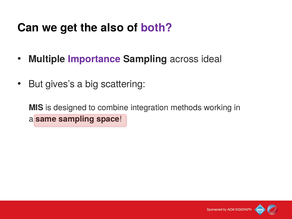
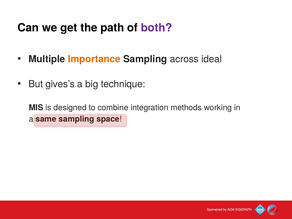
also: also -> path
Importance colour: purple -> orange
scattering: scattering -> technique
